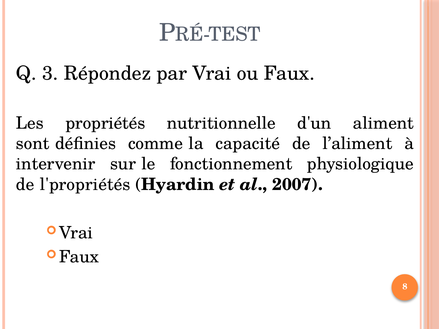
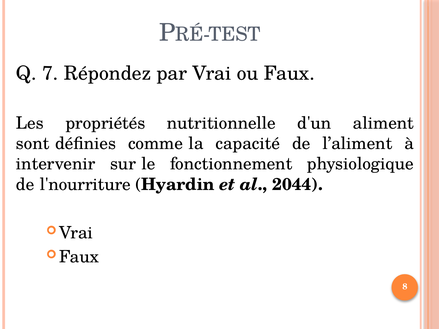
3: 3 -> 7
l'propriétés: l'propriétés -> l'nourriture
2007: 2007 -> 2044
